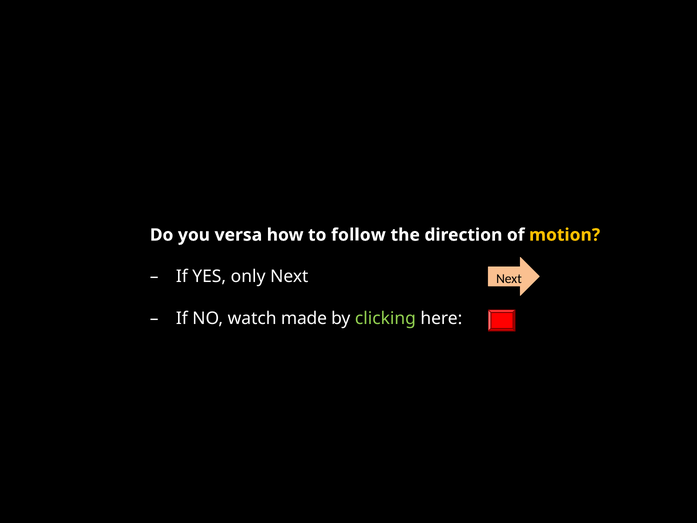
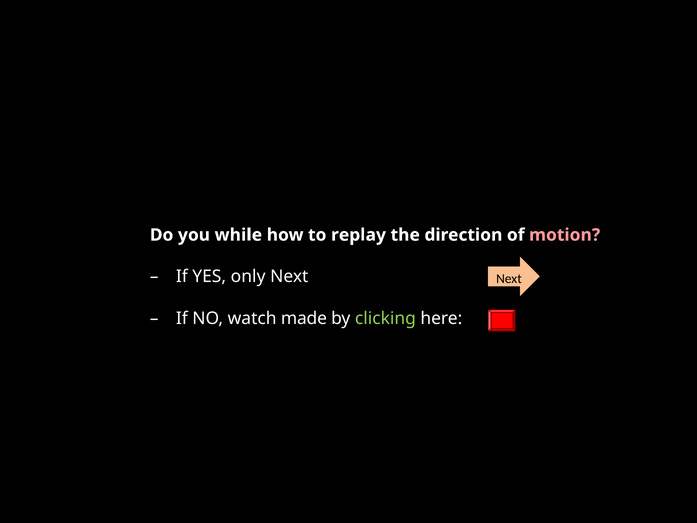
versa: versa -> while
follow: follow -> replay
motion colour: yellow -> pink
